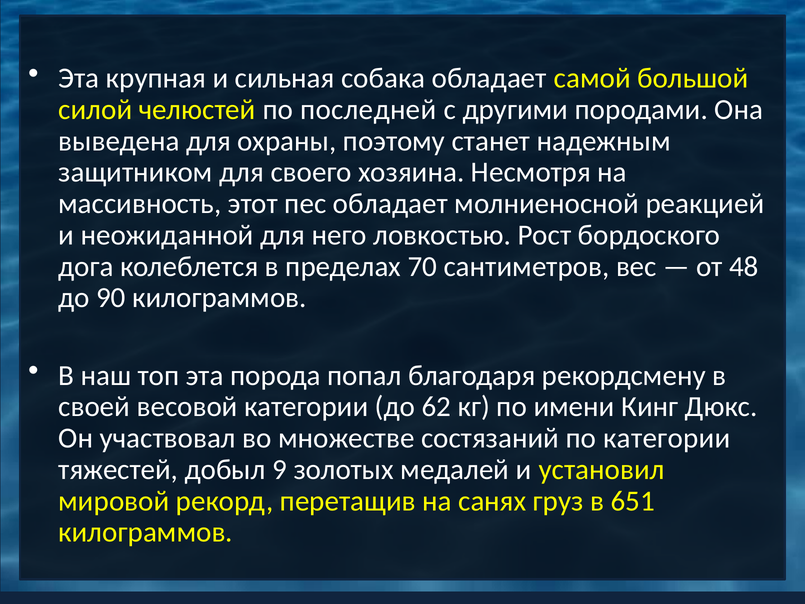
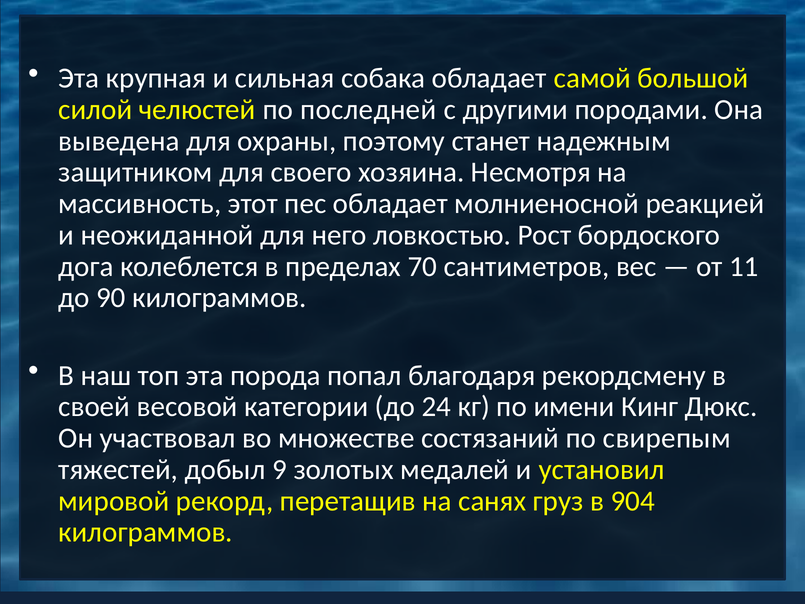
48: 48 -> 11
62: 62 -> 24
по категории: категории -> свирепым
651: 651 -> 904
